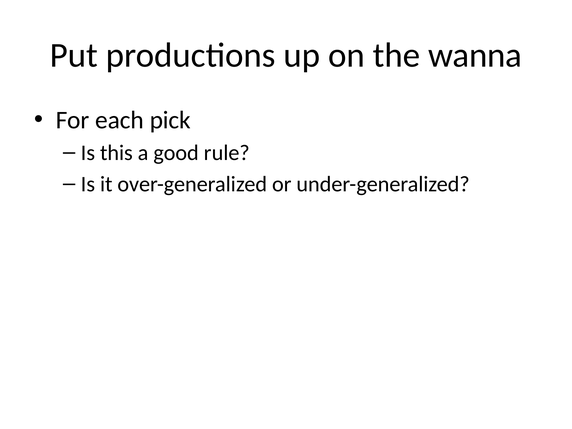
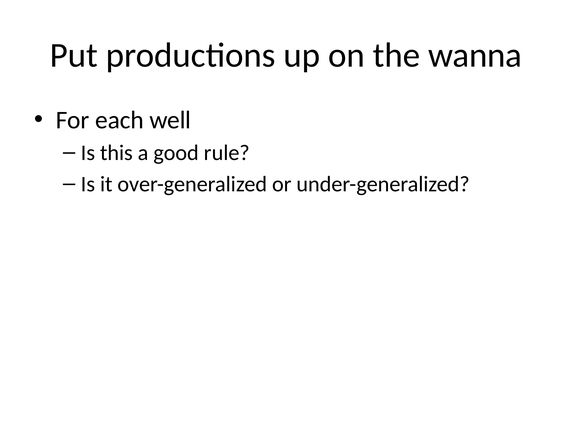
pick: pick -> well
